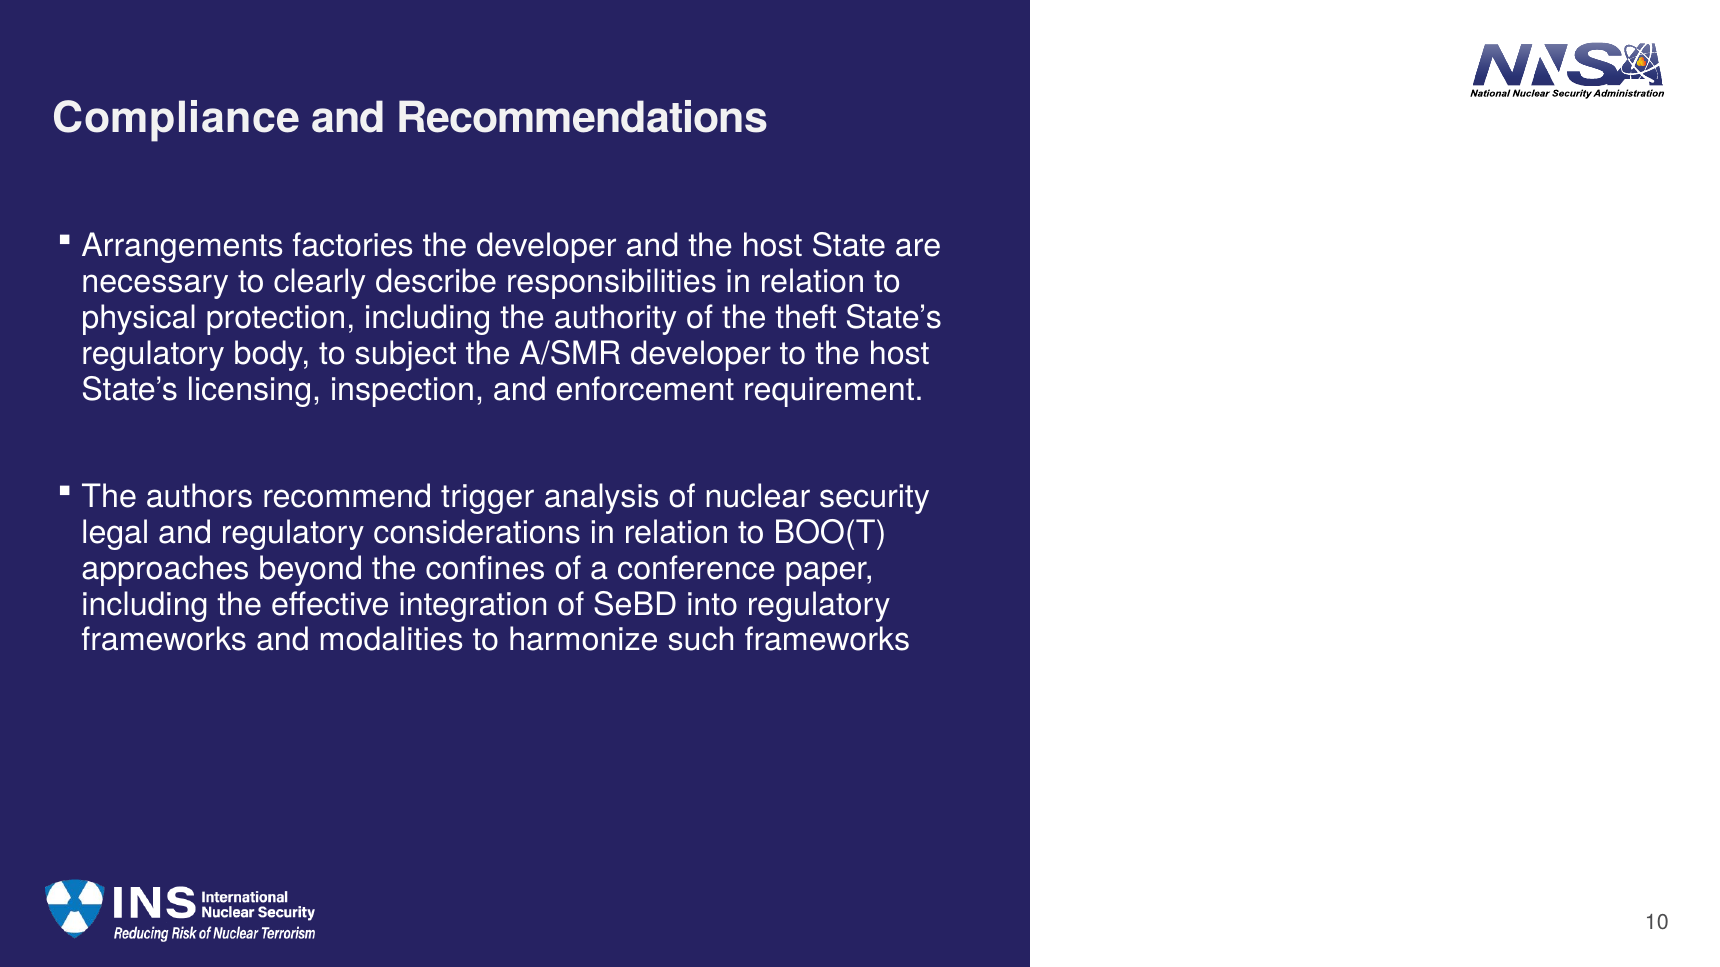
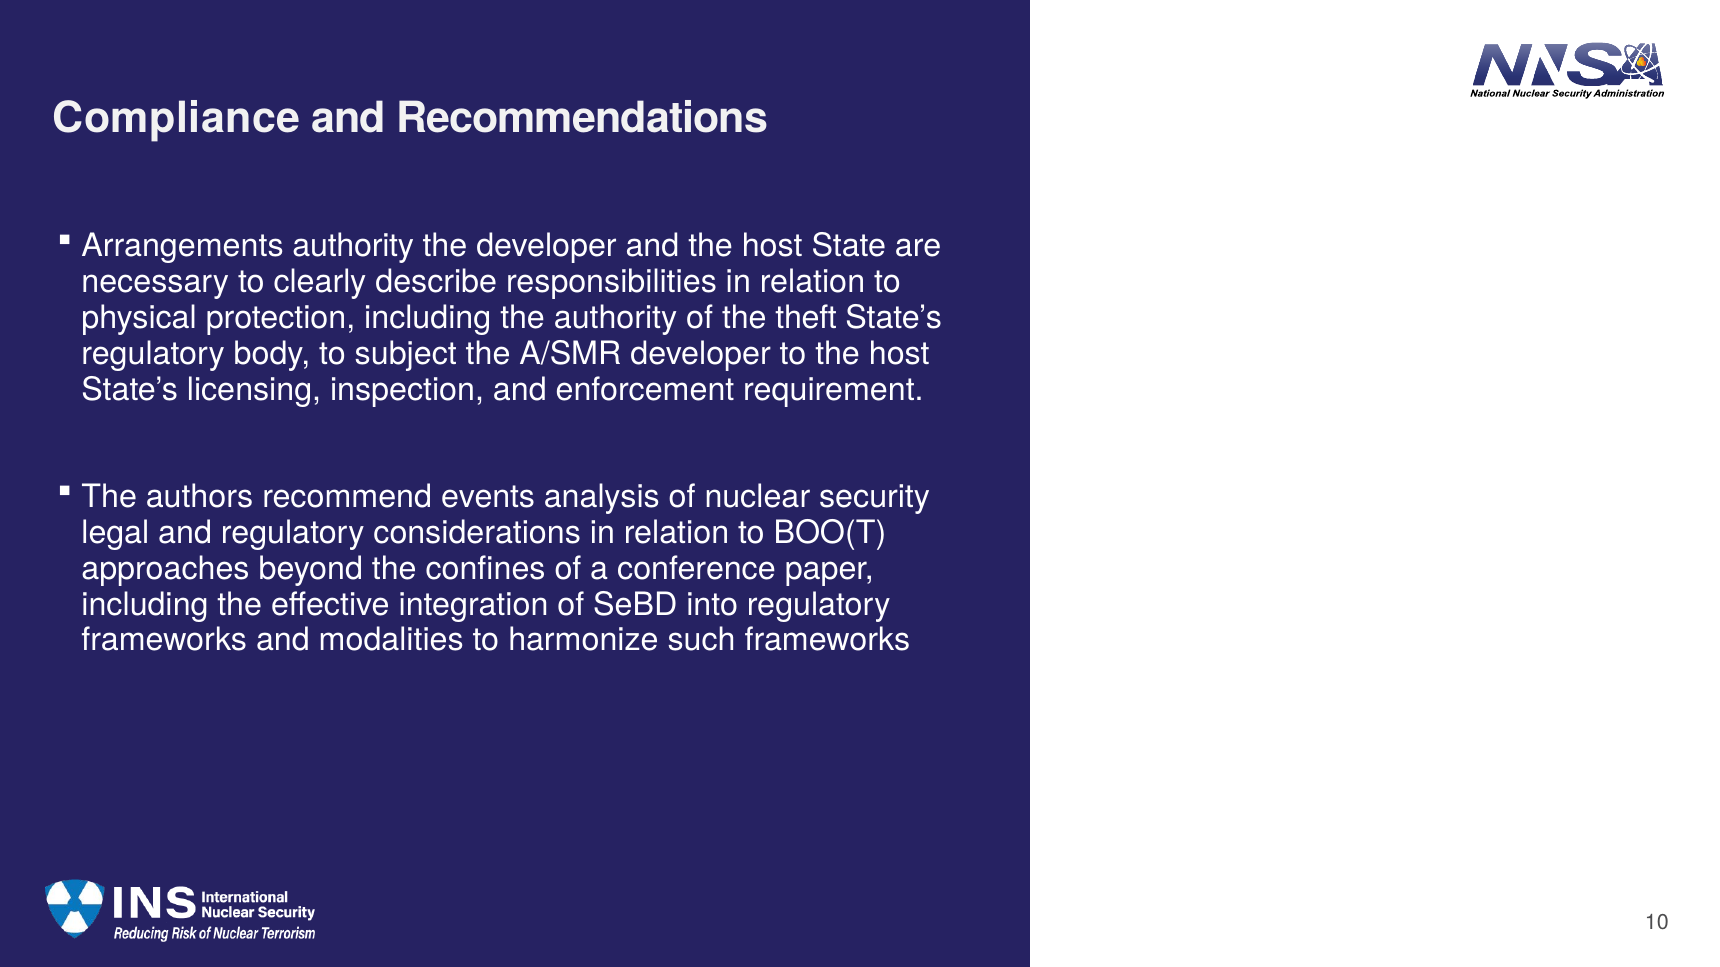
Arrangements factories: factories -> authority
trigger: trigger -> events
